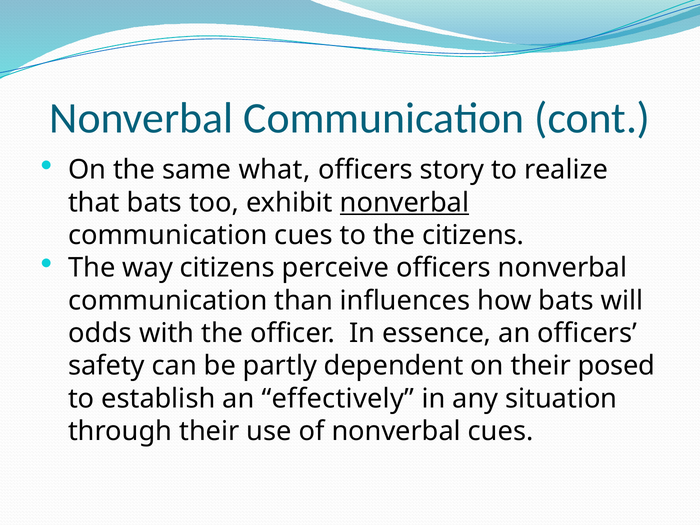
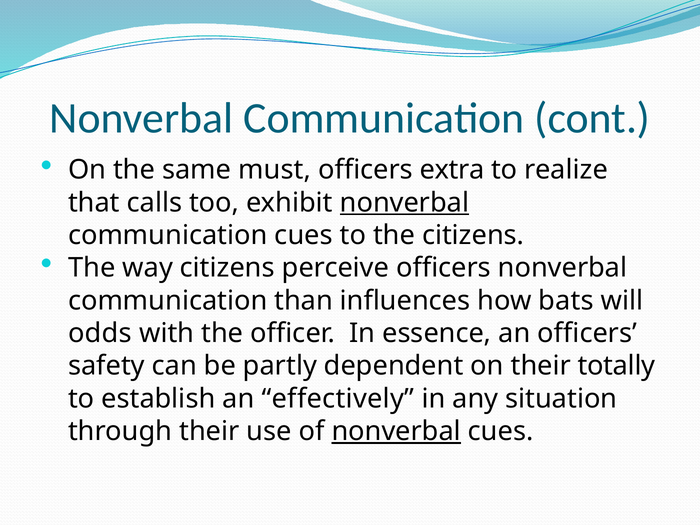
what: what -> must
story: story -> extra
that bats: bats -> calls
posed: posed -> totally
nonverbal at (396, 431) underline: none -> present
